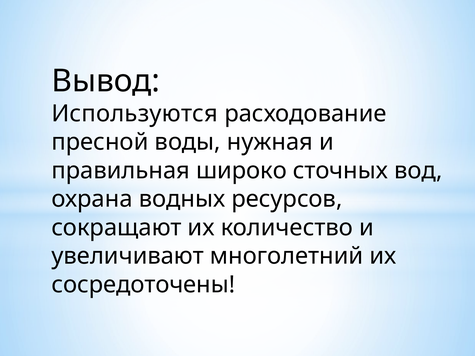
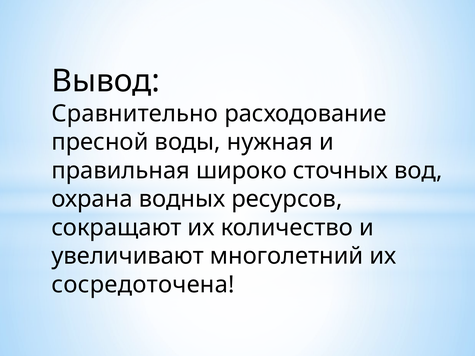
Используются: Используются -> Сравнительно
сосредоточены: сосредоточены -> сосредоточена
